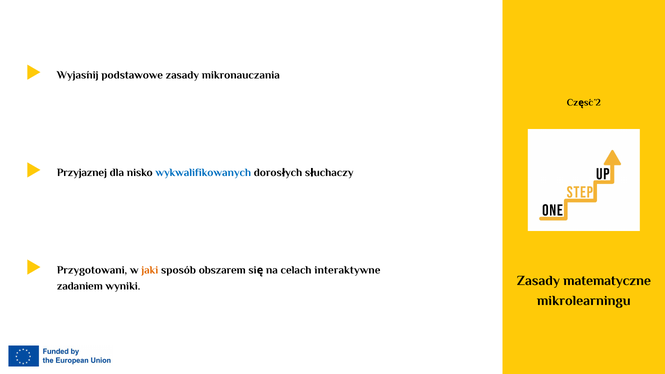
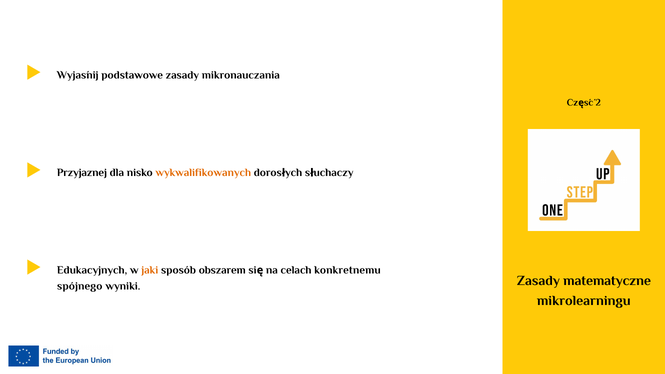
wykwalifikowanych colour: blue -> orange
Przygotowani: Przygotowani -> Edukacyjnych
interaktywne: interaktywne -> konkretnemu
zadaniem: zadaniem -> spójnego
